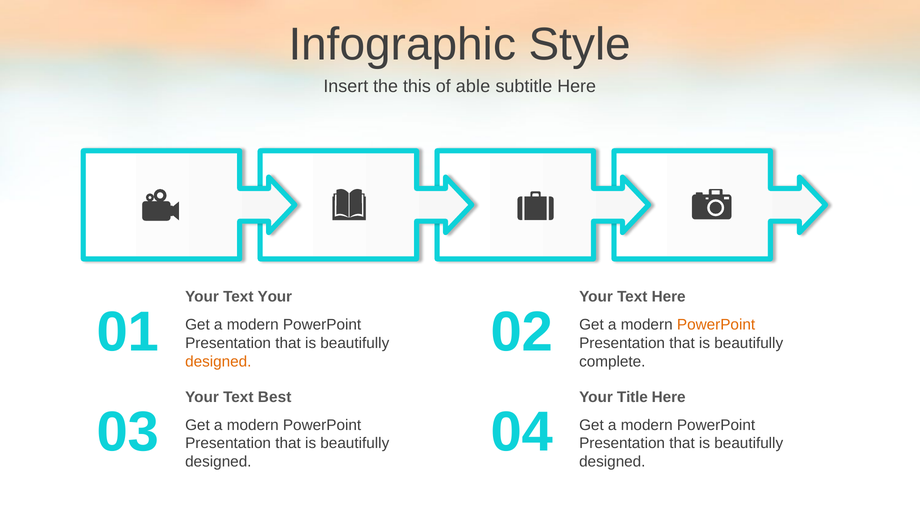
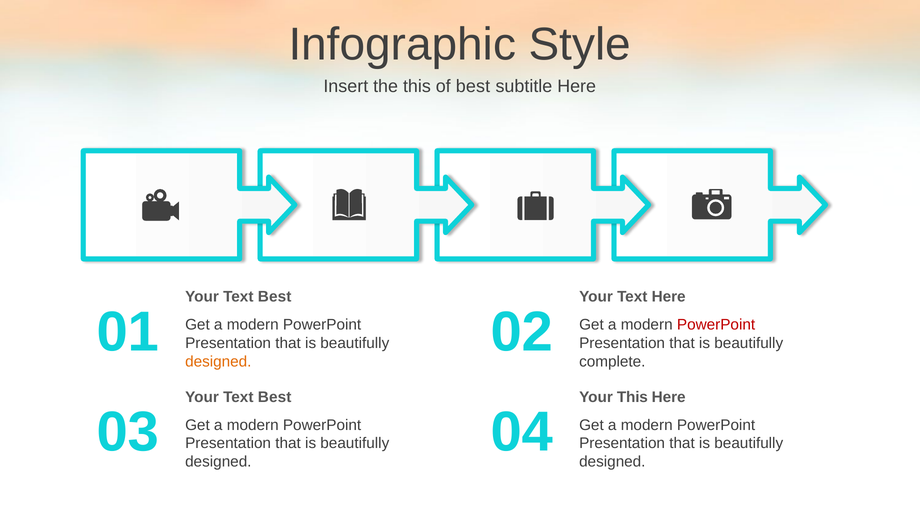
of able: able -> best
Your at (275, 297): Your -> Best
PowerPoint at (716, 324) colour: orange -> red
Your Title: Title -> This
